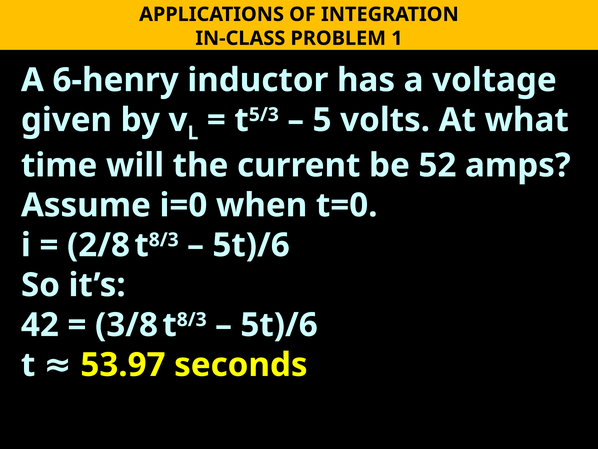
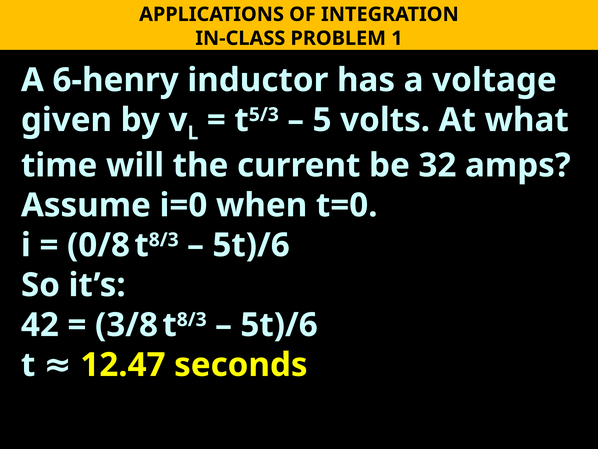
52: 52 -> 32
2/8: 2/8 -> 0/8
53.97: 53.97 -> 12.47
